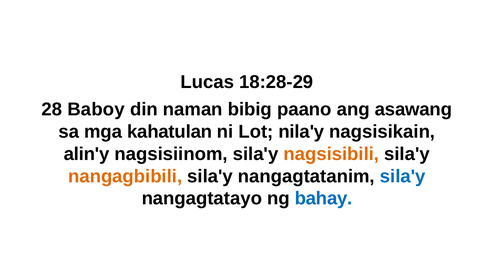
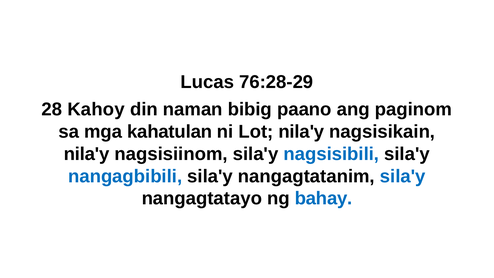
18:28-29: 18:28-29 -> 76:28-29
Baboy: Baboy -> Kahoy
asawang: asawang -> paginom
alin'y at (87, 154): alin'y -> nila'y
nagsisibili colour: orange -> blue
nangagbibili colour: orange -> blue
